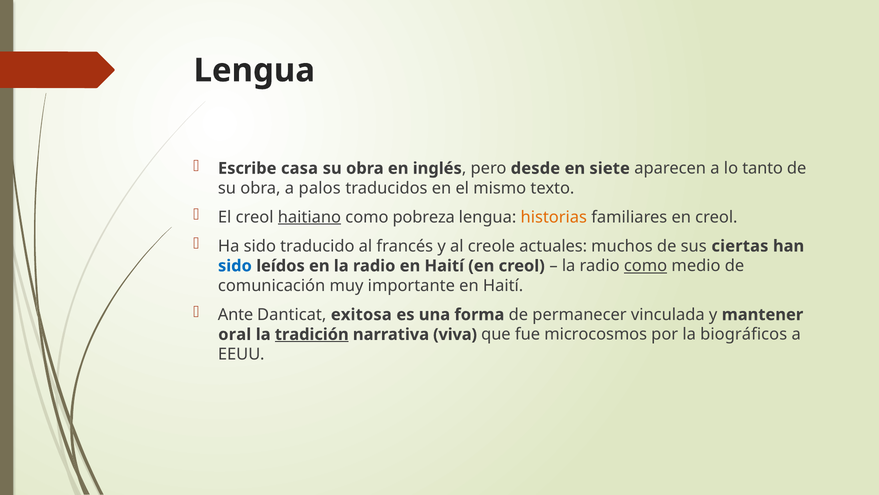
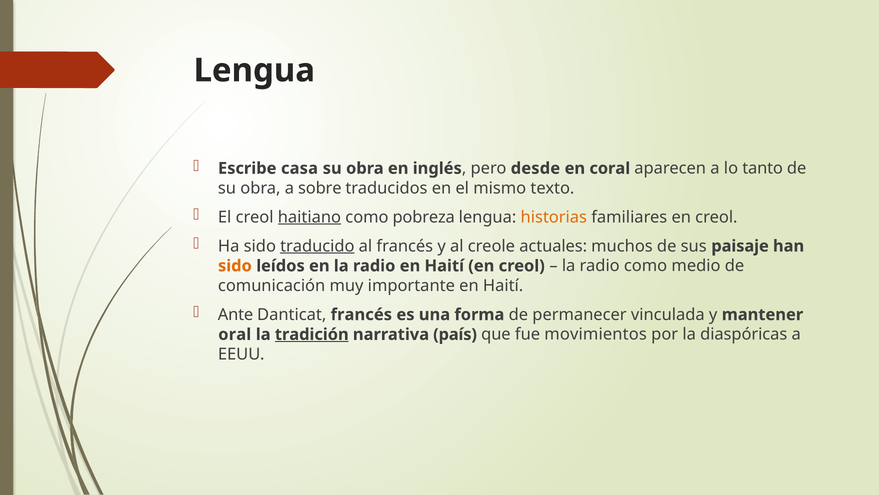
siete: siete -> coral
palos: palos -> sobre
traducido underline: none -> present
ciertas: ciertas -> paisaje
sido at (235, 266) colour: blue -> orange
como at (646, 266) underline: present -> none
Danticat exitosa: exitosa -> francés
viva: viva -> país
microcosmos: microcosmos -> movimientos
biográficos: biográficos -> diaspóricas
